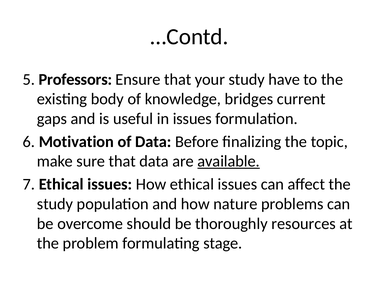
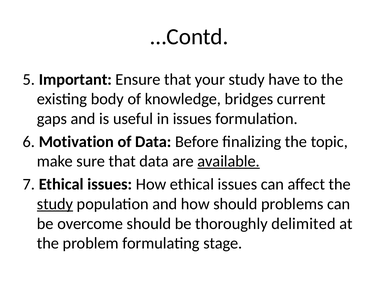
Professors: Professors -> Important
study at (55, 203) underline: none -> present
how nature: nature -> should
resources: resources -> delimited
